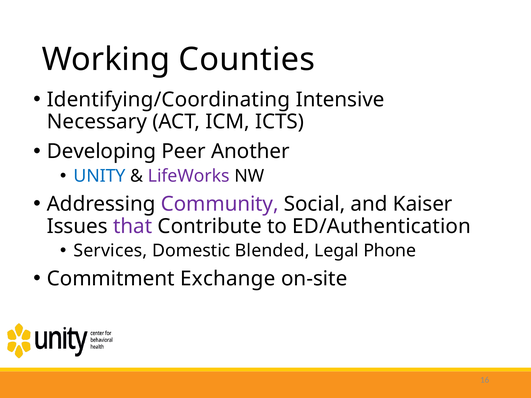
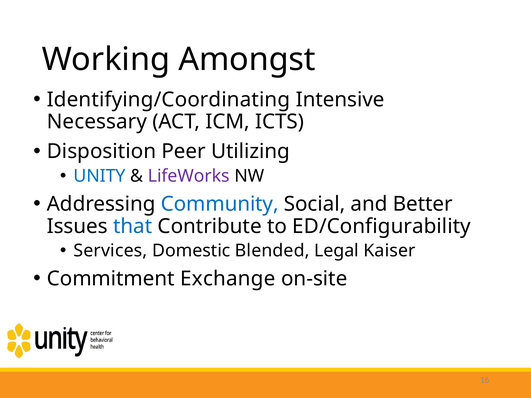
Counties: Counties -> Amongst
Developing: Developing -> Disposition
Another: Another -> Utilizing
Community colour: purple -> blue
Kaiser: Kaiser -> Better
that colour: purple -> blue
ED/Authentication: ED/Authentication -> ED/Configurability
Phone: Phone -> Kaiser
